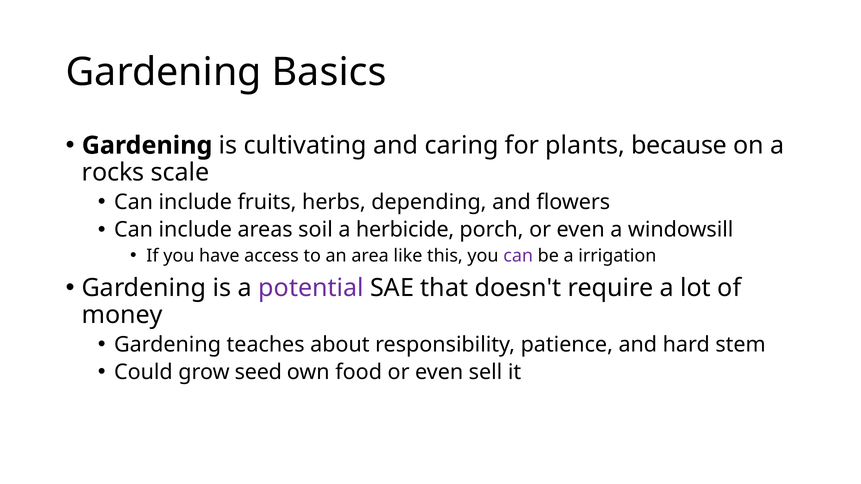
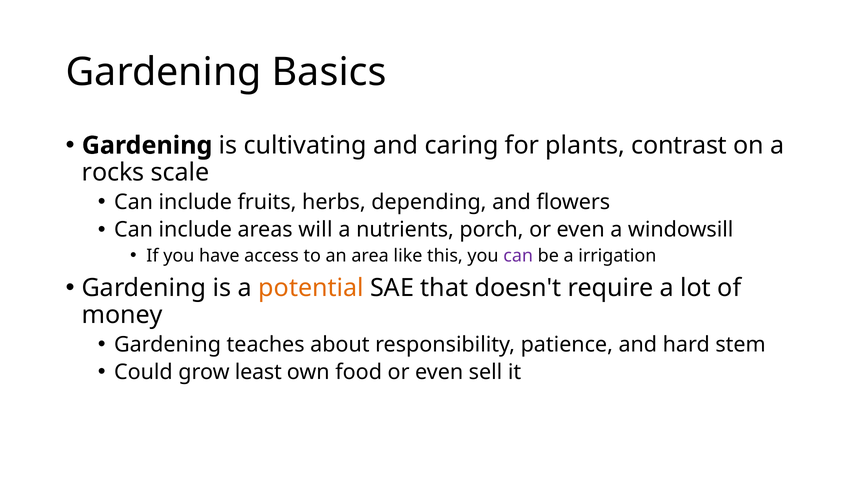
because: because -> contrast
soil: soil -> will
herbicide: herbicide -> nutrients
potential colour: purple -> orange
seed: seed -> least
